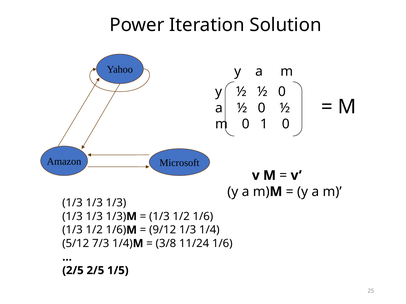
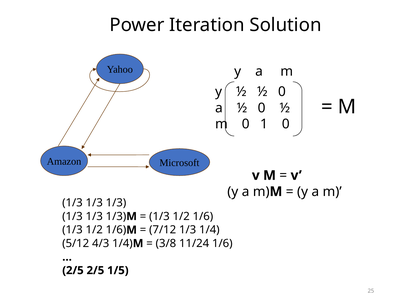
9/12: 9/12 -> 7/12
7/3: 7/3 -> 4/3
